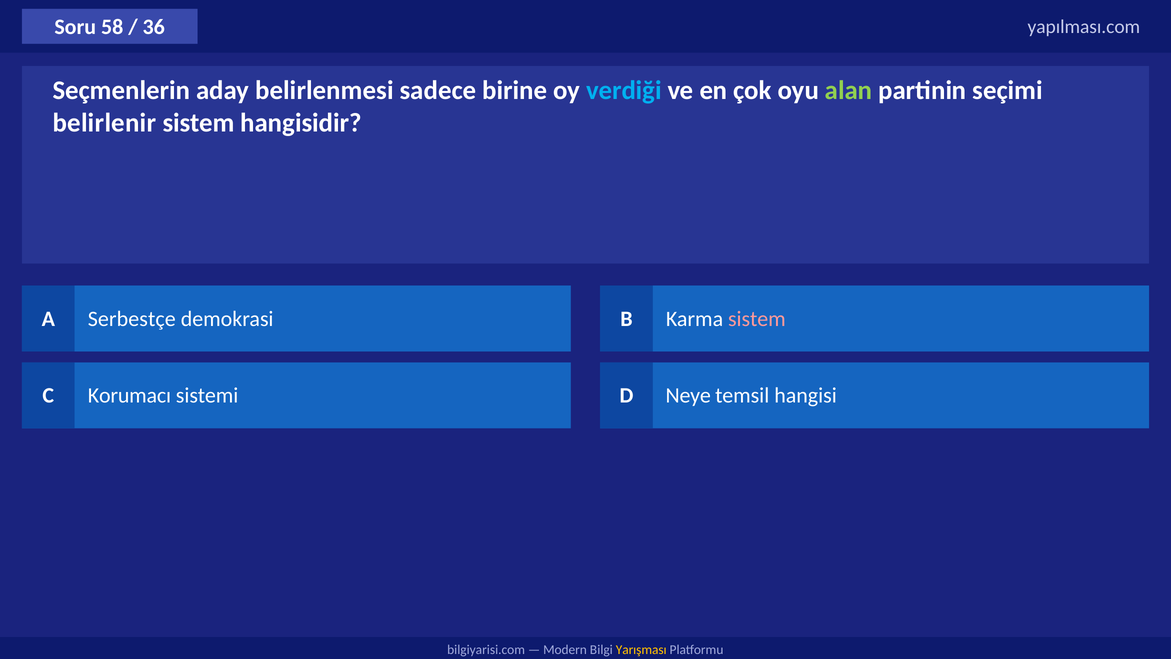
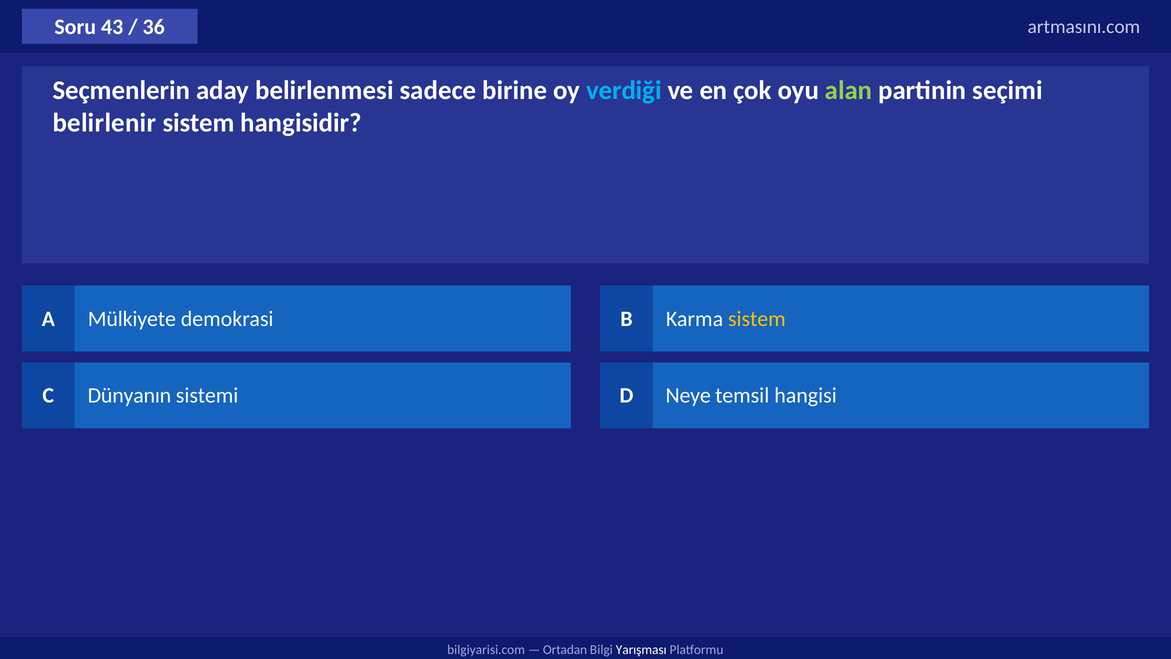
58: 58 -> 43
yapılması.com: yapılması.com -> artmasını.com
Serbestçe: Serbestçe -> Mülkiyete
sistem at (757, 319) colour: pink -> yellow
Korumacı: Korumacı -> Dünyanın
Modern: Modern -> Ortadan
Yarışması colour: yellow -> white
